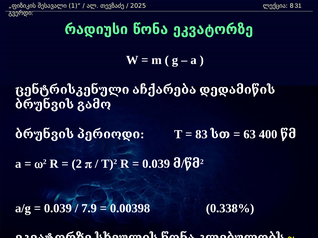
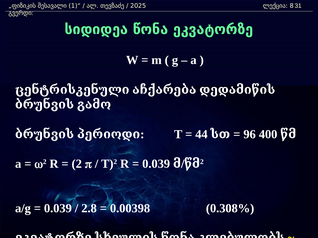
რადიუსი: რადიუსი -> სიდიდეა
83: 83 -> 44
63: 63 -> 96
7.9: 7.9 -> 2.8
0.338%: 0.338% -> 0.308%
